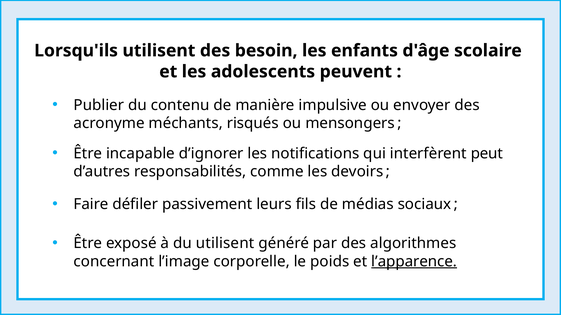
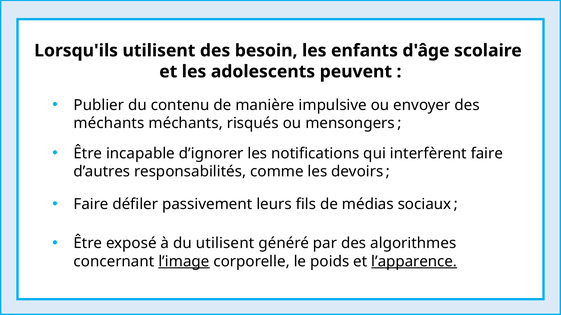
acronyme at (109, 123): acronyme -> méchants
interfèrent peut: peut -> faire
l’image underline: none -> present
